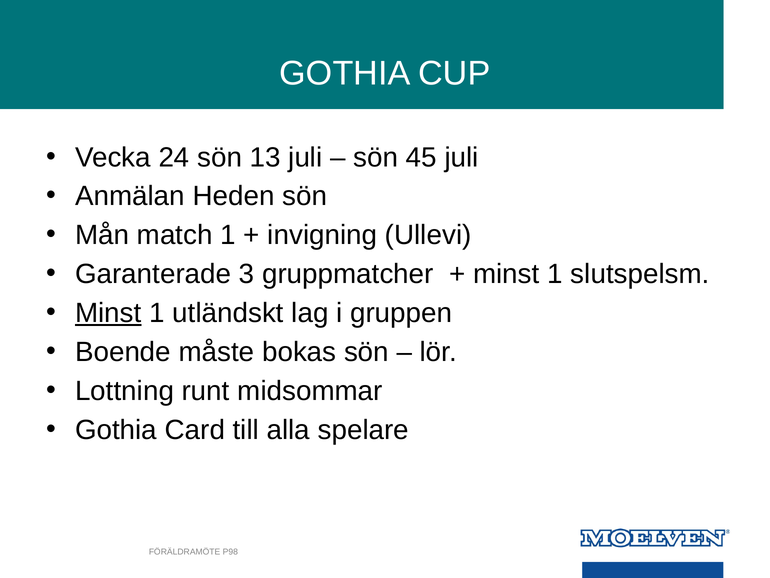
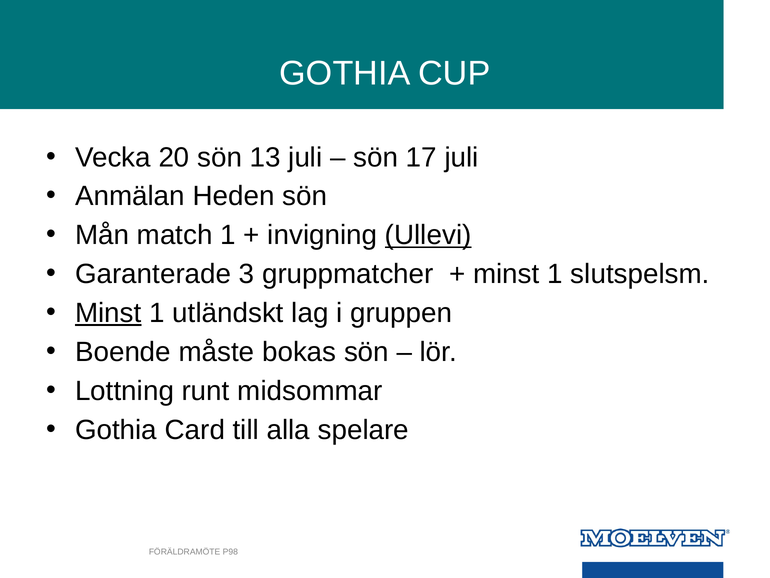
24: 24 -> 20
45: 45 -> 17
Ullevi underline: none -> present
